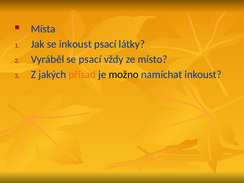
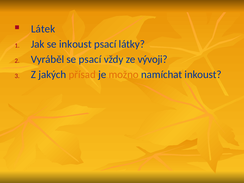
Místa: Místa -> Látek
místo: místo -> vývoji
možno colour: black -> orange
